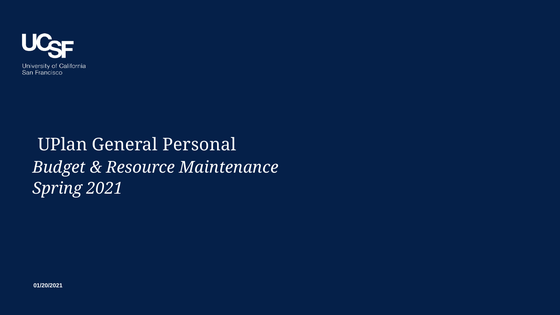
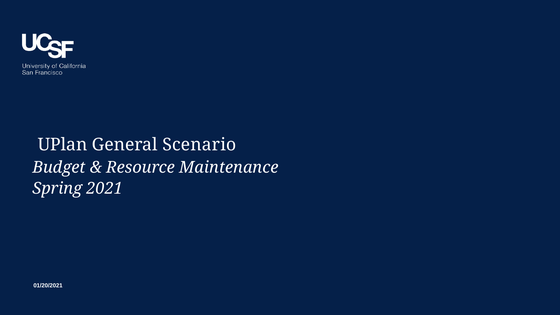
Personal: Personal -> Scenario
